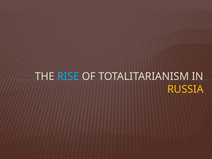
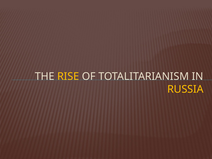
RISE colour: light blue -> yellow
